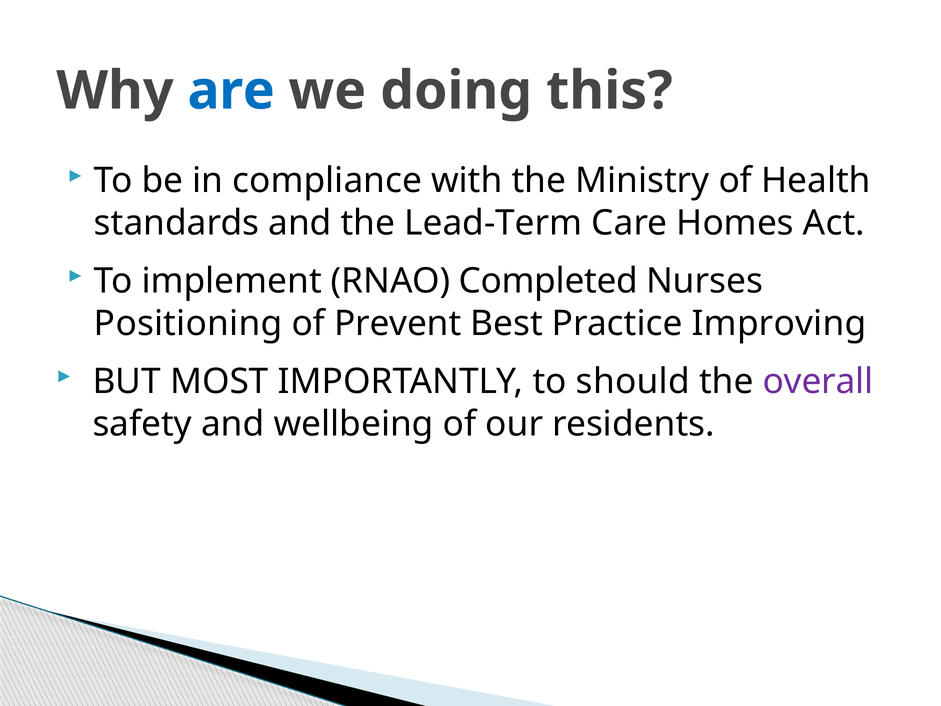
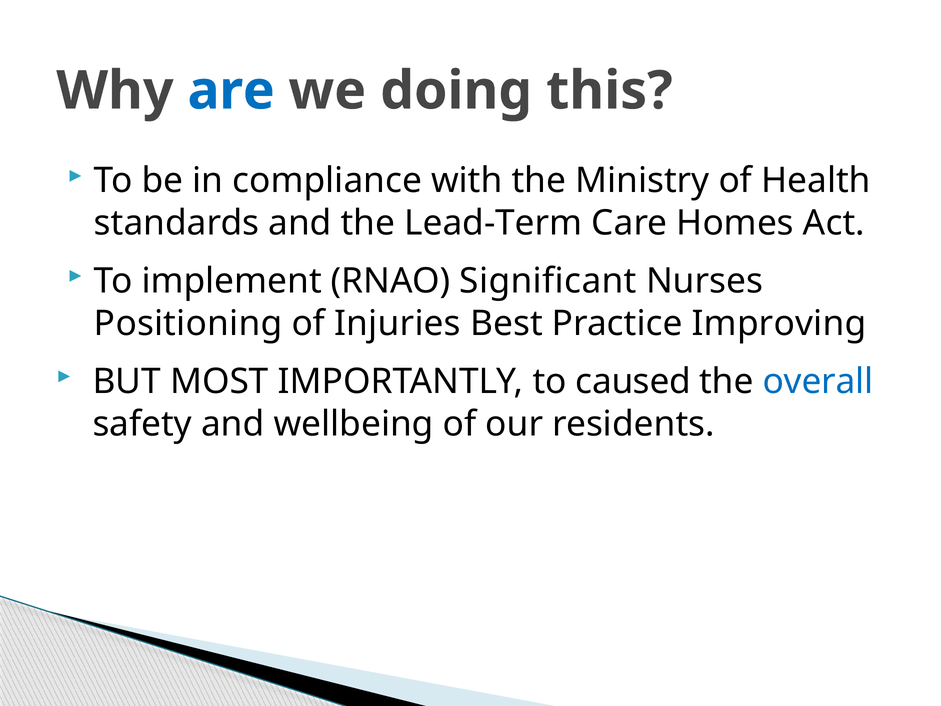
Completed: Completed -> Significant
Prevent: Prevent -> Injuries
should: should -> caused
overall colour: purple -> blue
